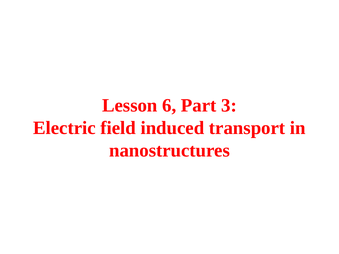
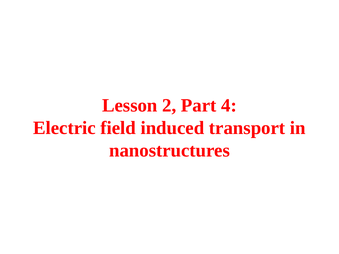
6: 6 -> 2
3: 3 -> 4
